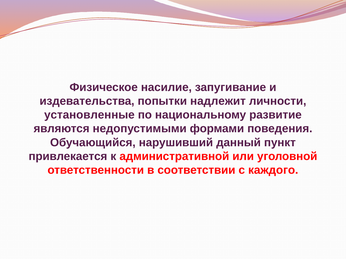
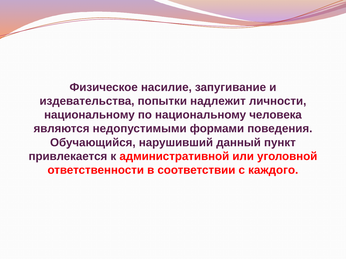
установленные at (89, 115): установленные -> национальному
развитие: развитие -> человека
